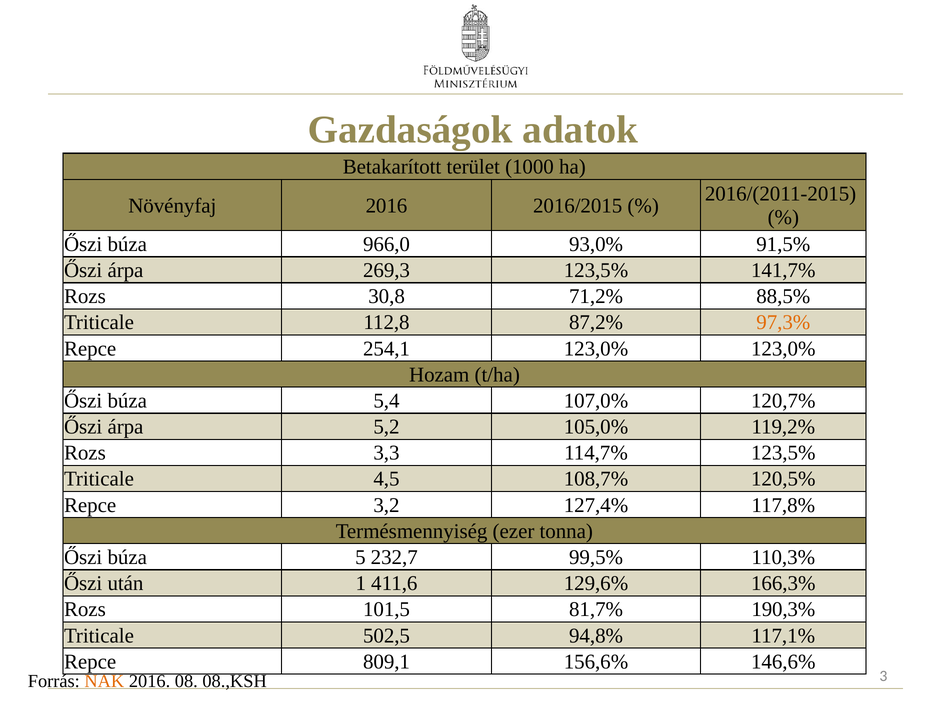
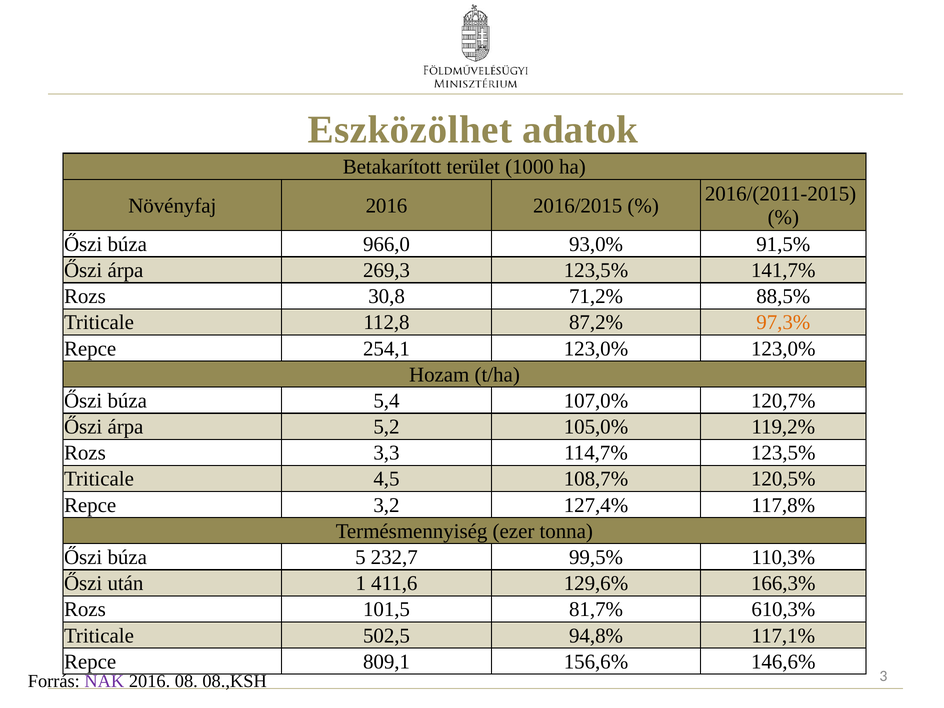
Gazdaságok: Gazdaságok -> Eszközölhet
190,3%: 190,3% -> 610,3%
NAK colour: orange -> purple
